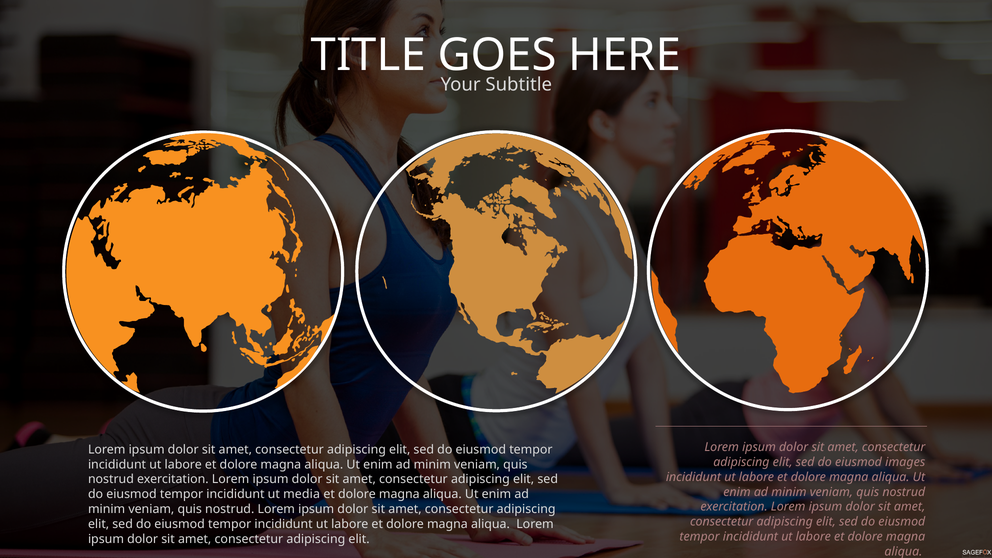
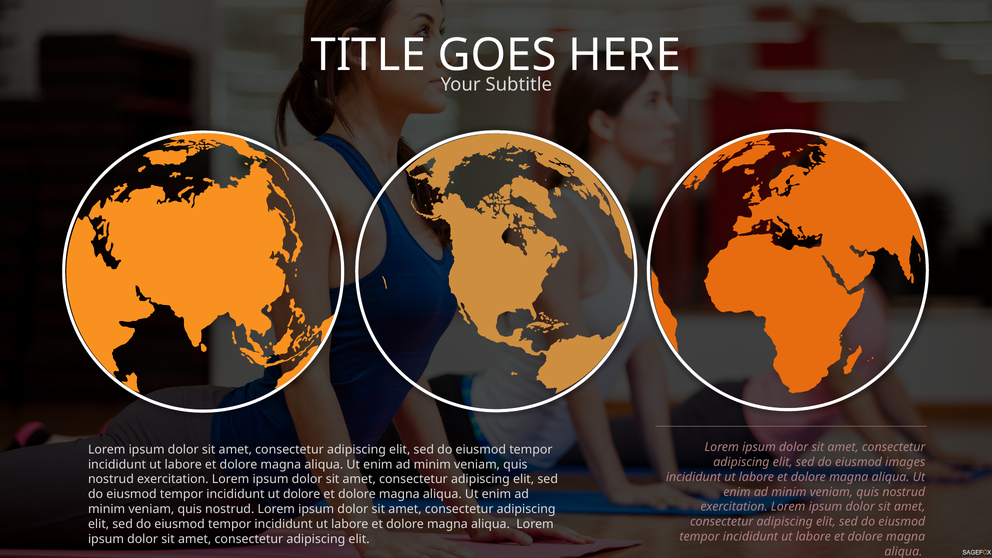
ut media: media -> dolore
